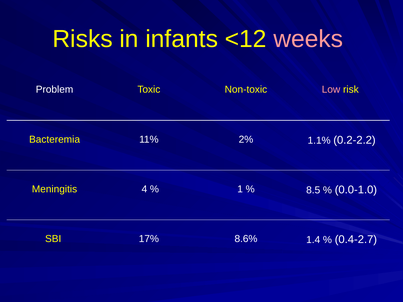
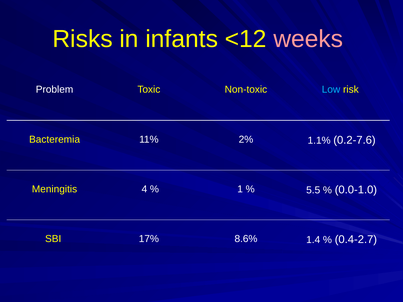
Low colour: pink -> light blue
0.2-2.2: 0.2-2.2 -> 0.2-7.6
8.5: 8.5 -> 5.5
